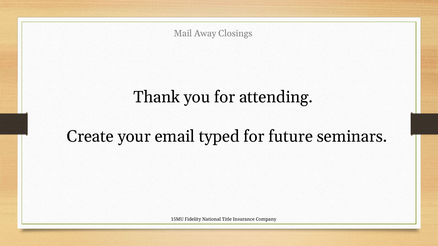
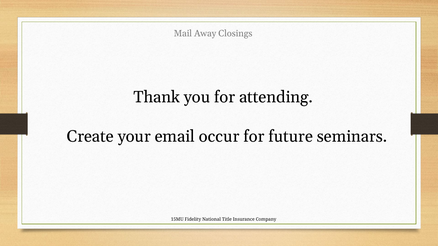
typed: typed -> occur
